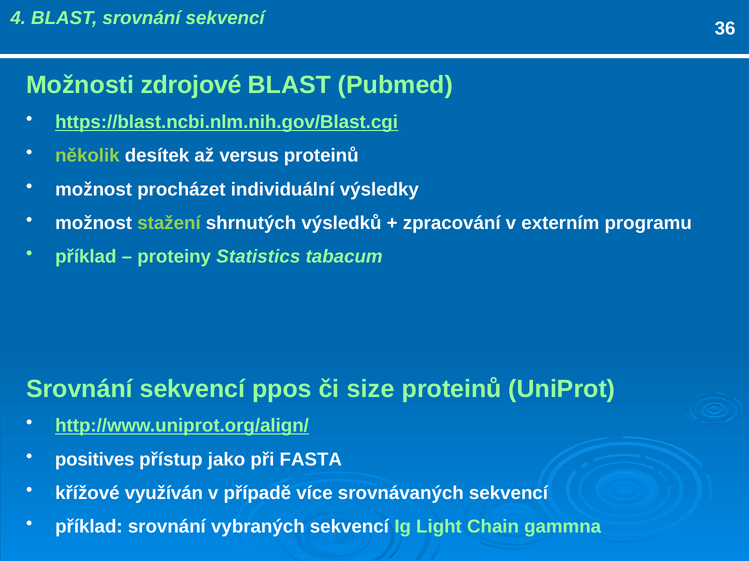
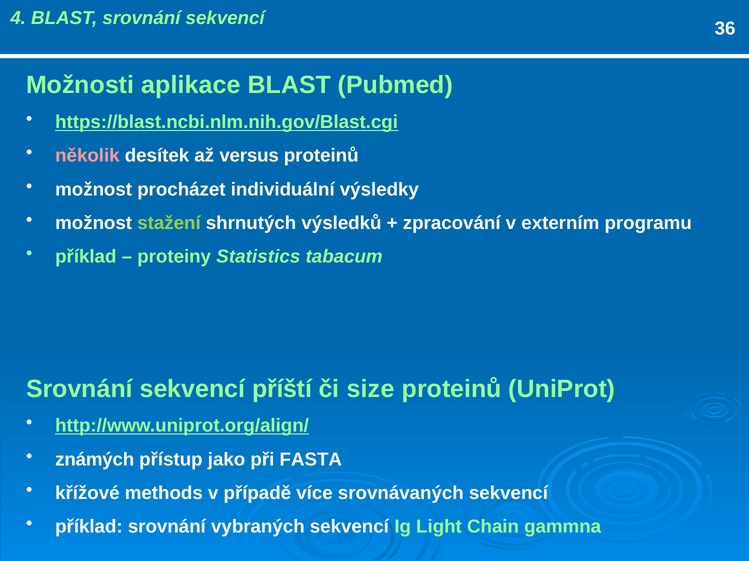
zdrojové: zdrojové -> aplikace
několik colour: light green -> pink
ppos: ppos -> příští
positives: positives -> známých
využíván: využíván -> methods
